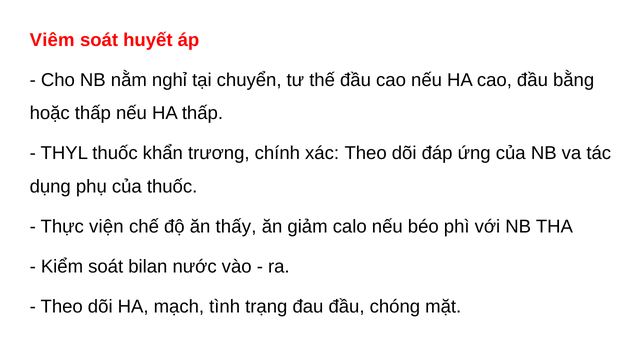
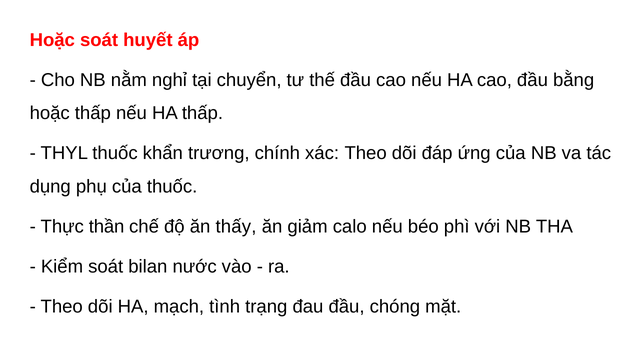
Viêm at (52, 40): Viêm -> Hoặc
viện: viện -> thần
